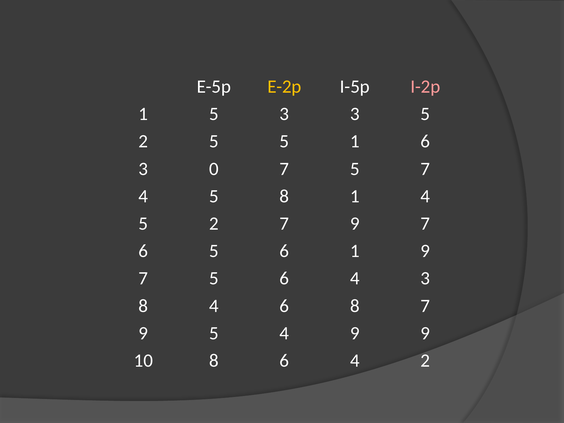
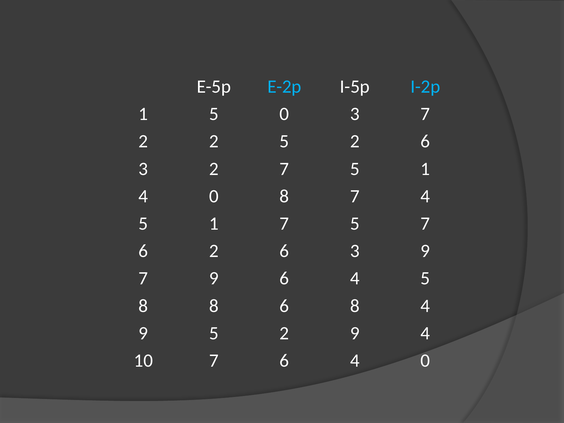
E-2p colour: yellow -> light blue
I-2p colour: pink -> light blue
5 3: 3 -> 0
3 5: 5 -> 7
2 5: 5 -> 2
1 at (355, 141): 1 -> 2
3 0: 0 -> 2
7 5 7: 7 -> 1
5 at (214, 196): 5 -> 0
8 1: 1 -> 7
2 at (214, 224): 2 -> 1
9 at (355, 224): 9 -> 5
6 5: 5 -> 2
1 at (355, 251): 1 -> 3
5 at (214, 278): 5 -> 9
6 4 3: 3 -> 5
8 4: 4 -> 8
8 7: 7 -> 4
9 5 4: 4 -> 2
9 9: 9 -> 4
10 8: 8 -> 7
6 4 2: 2 -> 0
